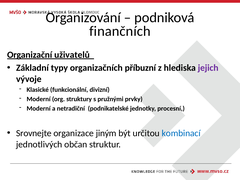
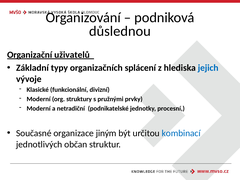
finančních: finančních -> důslednou
příbuzní: příbuzní -> splácení
jejich colour: purple -> blue
Srovnejte: Srovnejte -> Současné
